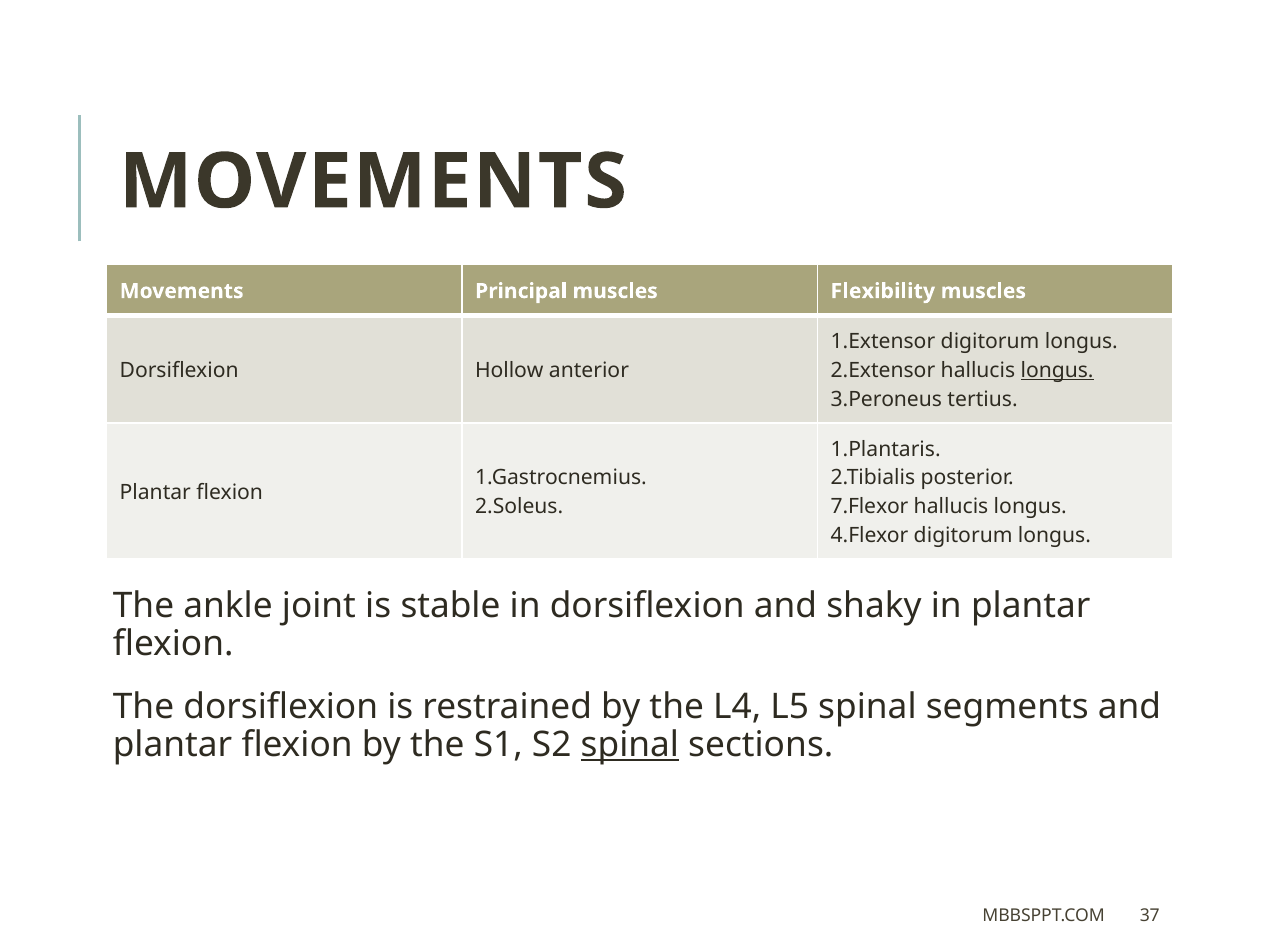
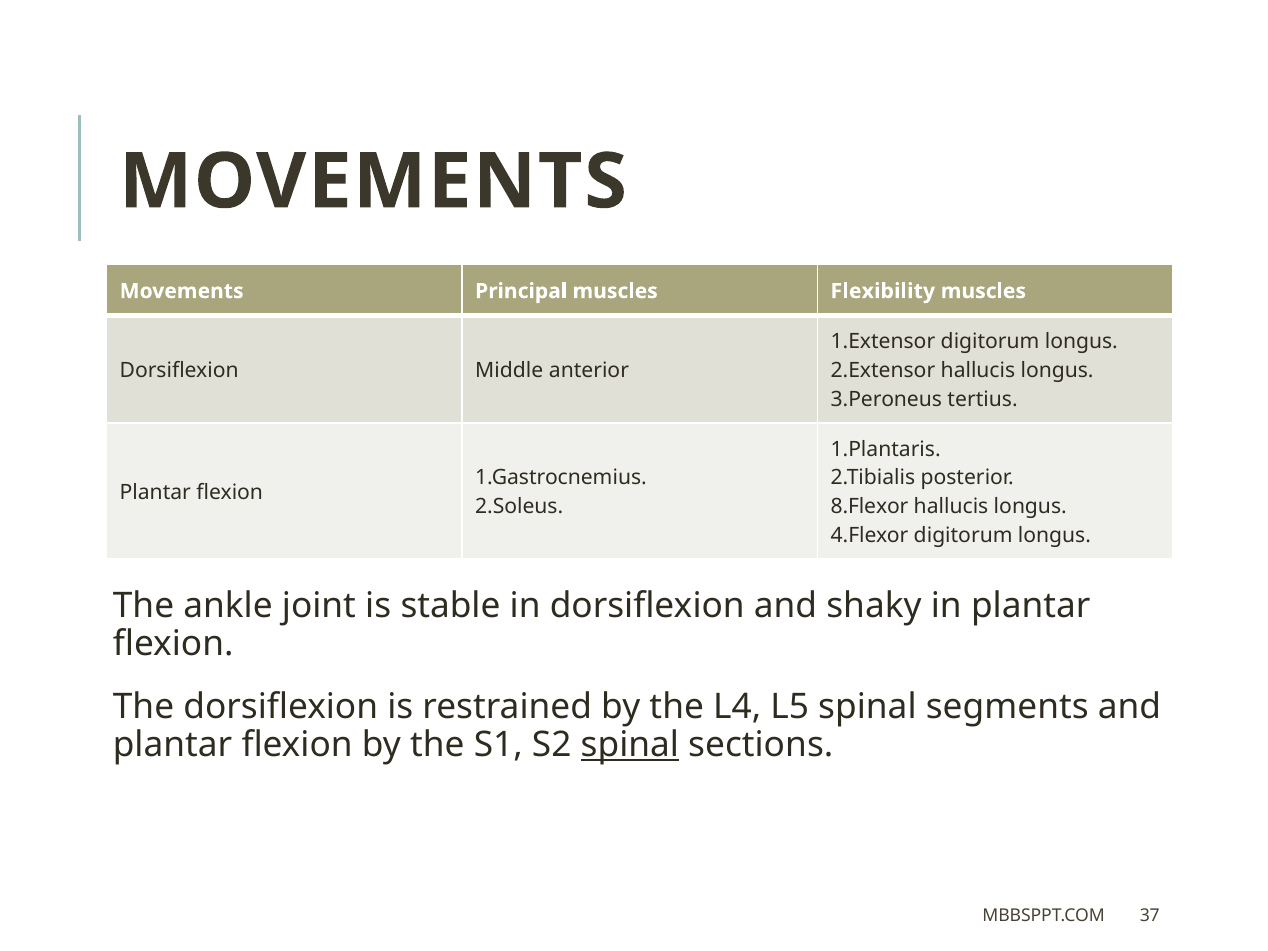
Hollow: Hollow -> Middle
longus at (1057, 371) underline: present -> none
7.Flexor: 7.Flexor -> 8.Flexor
